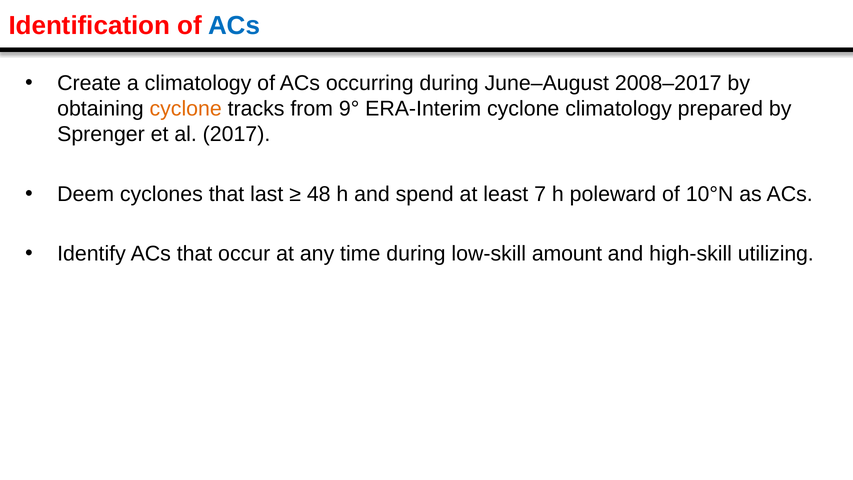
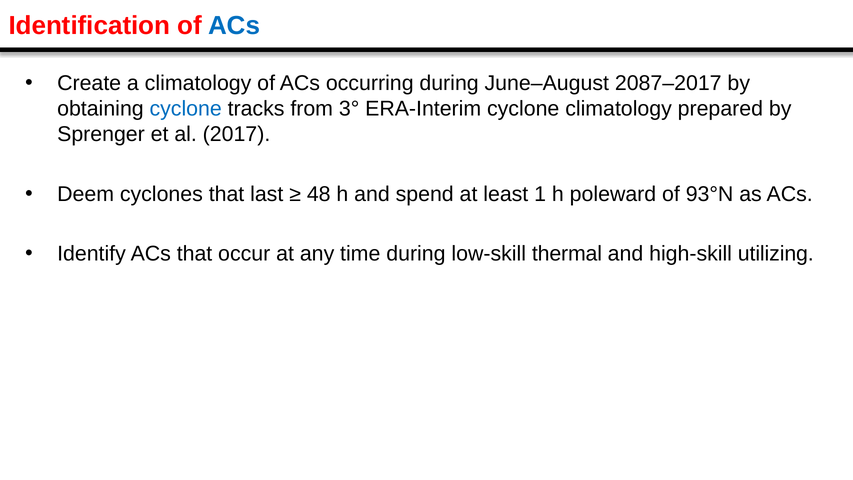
2008–2017: 2008–2017 -> 2087–2017
cyclone at (186, 109) colour: orange -> blue
9°: 9° -> 3°
7: 7 -> 1
10°N: 10°N -> 93°N
amount: amount -> thermal
